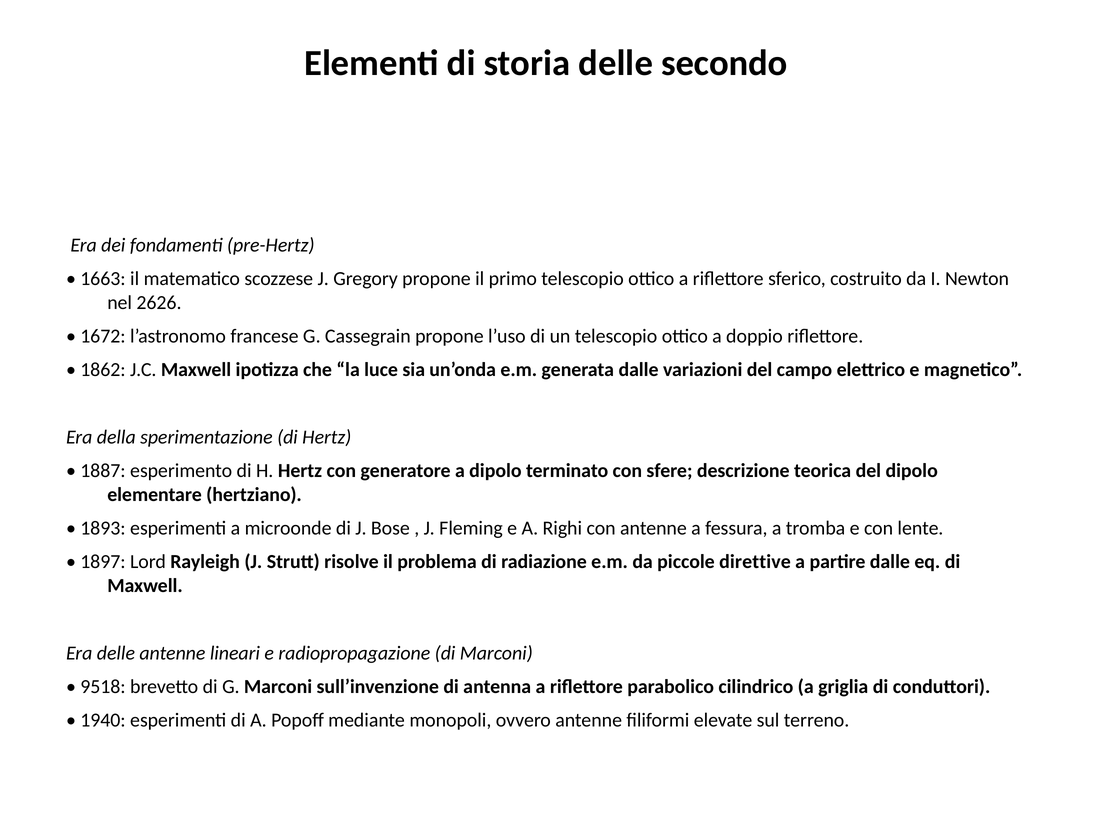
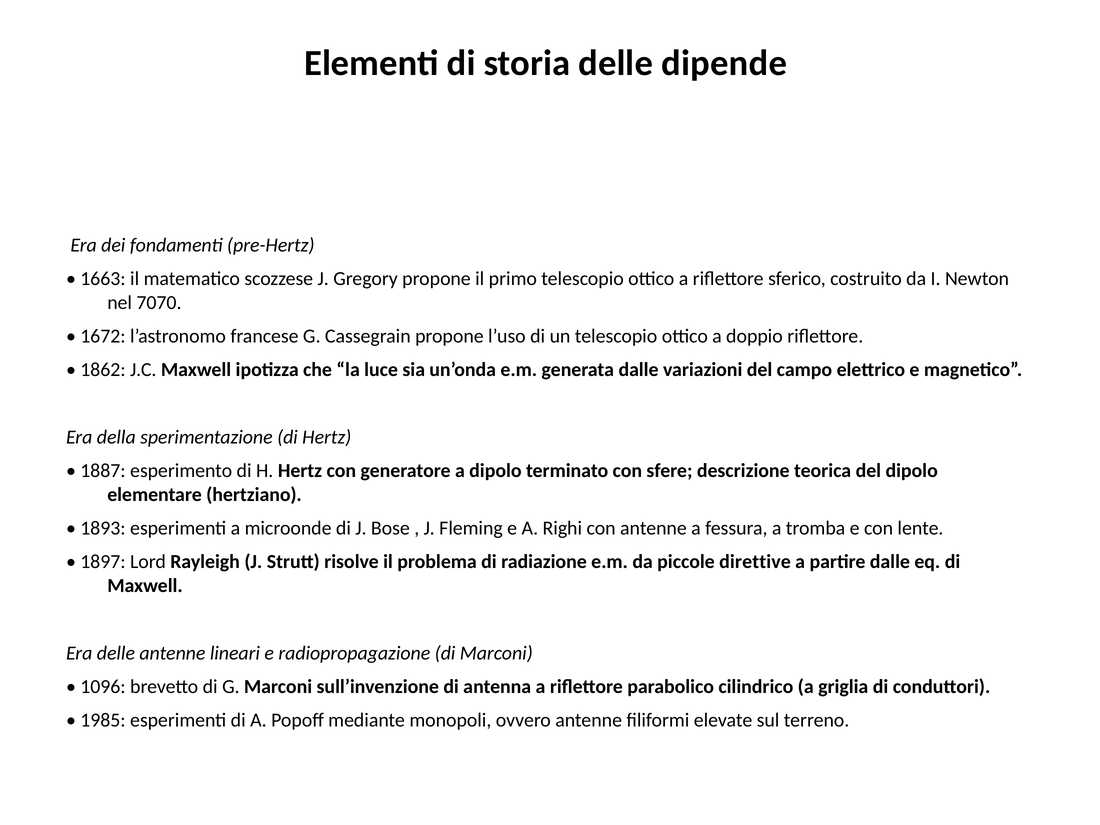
secondo: secondo -> dipende
2626: 2626 -> 7070
9518: 9518 -> 1096
1940: 1940 -> 1985
